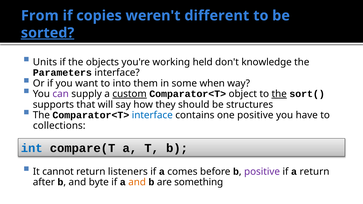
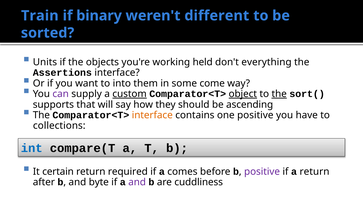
From: From -> Train
copies: copies -> binary
sorted underline: present -> none
knowledge: knowledge -> everything
Parameters: Parameters -> Assertions
when: when -> come
object underline: none -> present
structures: structures -> ascending
interface at (152, 115) colour: blue -> orange
cannot: cannot -> certain
listeners: listeners -> required
and at (137, 182) colour: orange -> purple
something: something -> cuddliness
